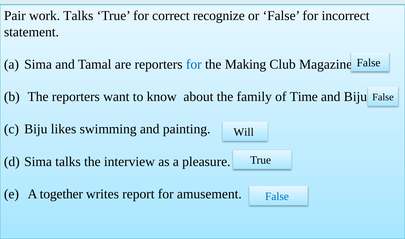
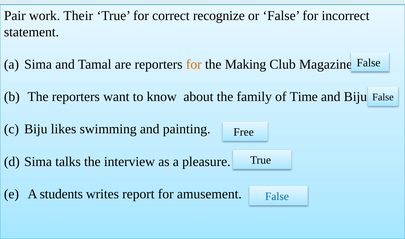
work Talks: Talks -> Their
for at (194, 64) colour: blue -> orange
Will: Will -> Free
together: together -> students
